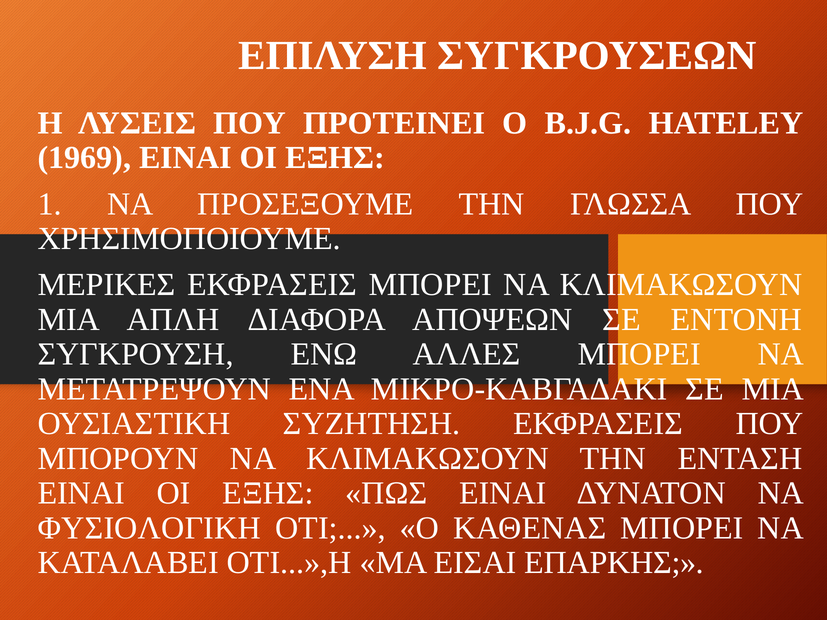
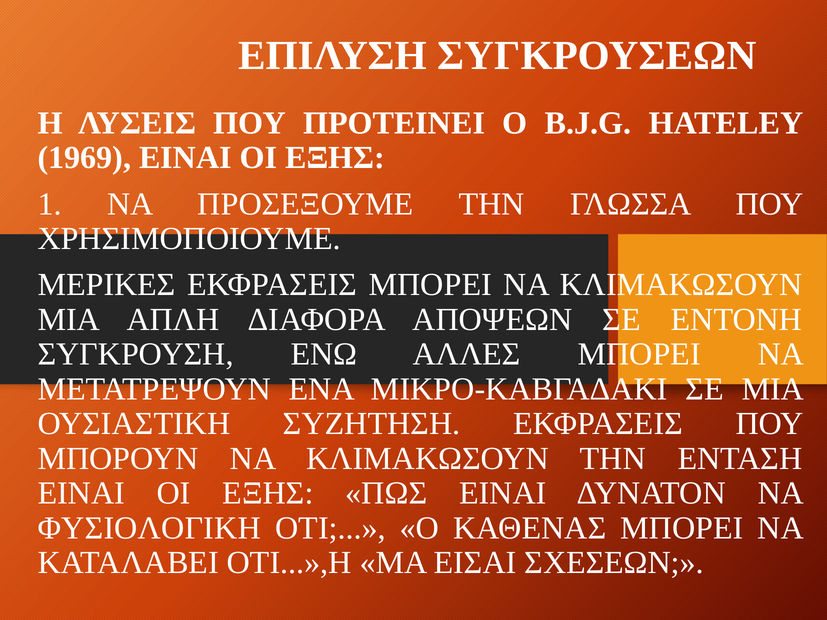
ΕΠΑΡΚΗΣ: ΕΠΑΡΚΗΣ -> ΣΧΕΣΕΩΝ
